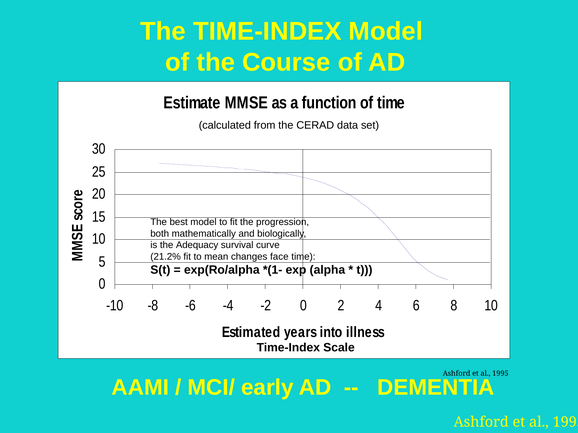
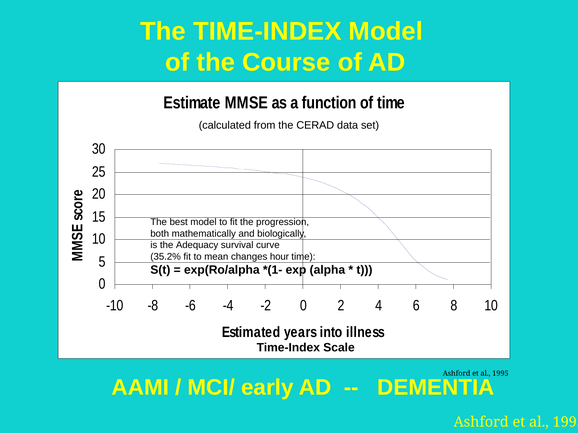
21.2%: 21.2% -> 35.2%
face: face -> hour
